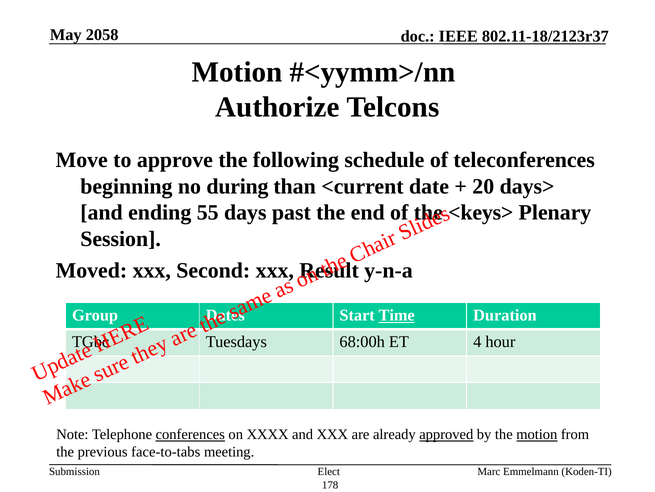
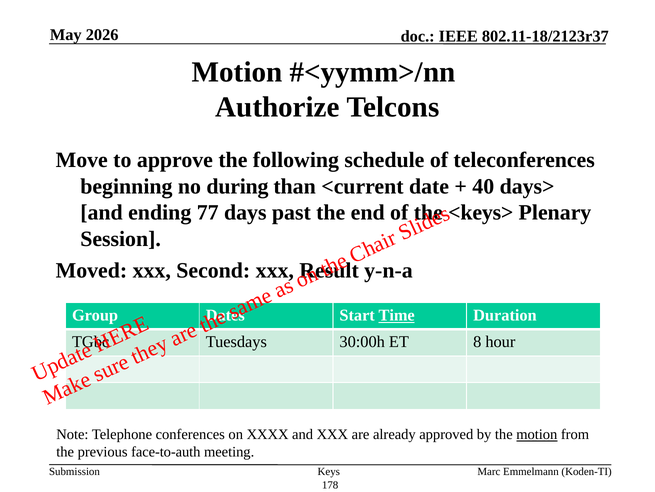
2058: 2058 -> 2026
20: 20 -> 40
55: 55 -> 77
68:00h: 68:00h -> 30:00h
4: 4 -> 8
conferences underline: present -> none
approved underline: present -> none
face-to-tabs: face-to-tabs -> face-to-auth
Elect: Elect -> Keys
